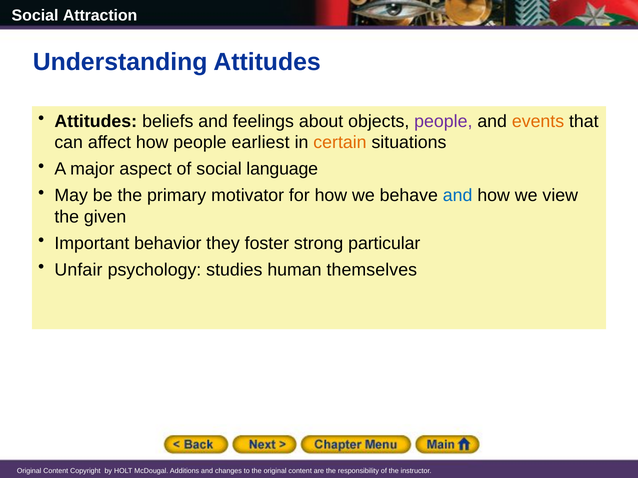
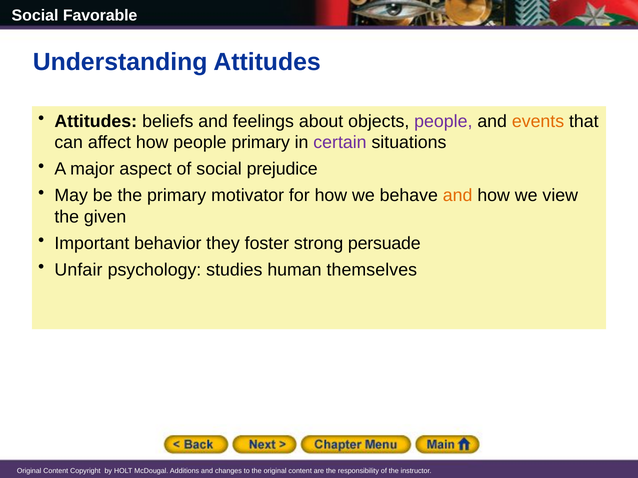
Attraction: Attraction -> Favorable
people earliest: earliest -> primary
certain colour: orange -> purple
language: language -> prejudice
and at (458, 196) colour: blue -> orange
particular: particular -> persuade
